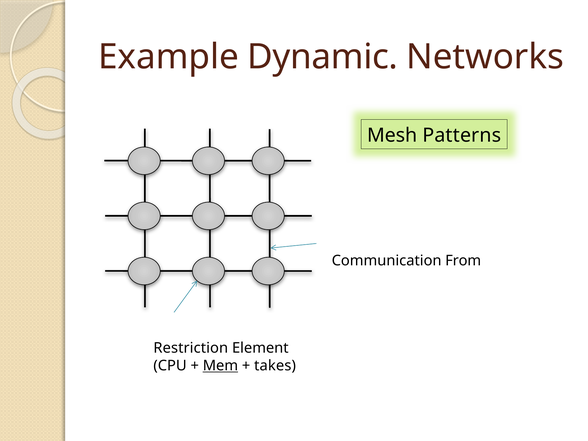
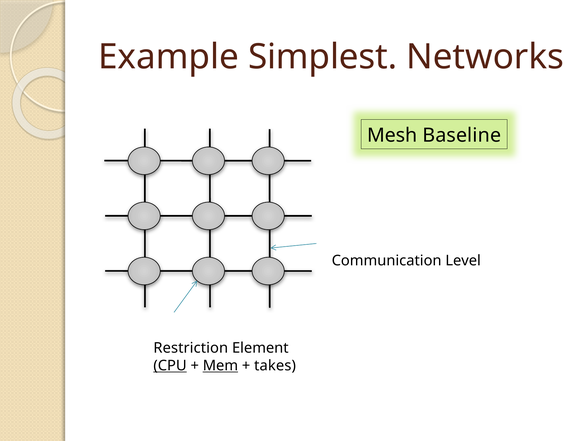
Dynamic: Dynamic -> Simplest
Patterns: Patterns -> Baseline
From: From -> Level
CPU underline: none -> present
